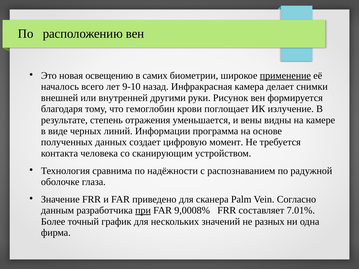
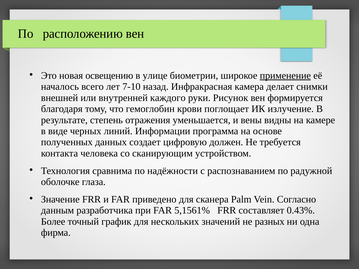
самих: самих -> улице
9-10: 9-10 -> 7-10
другими: другими -> каждого
момент: момент -> должен
при underline: present -> none
9,0008%: 9,0008% -> 5,1561%
7.01%: 7.01% -> 0.43%
